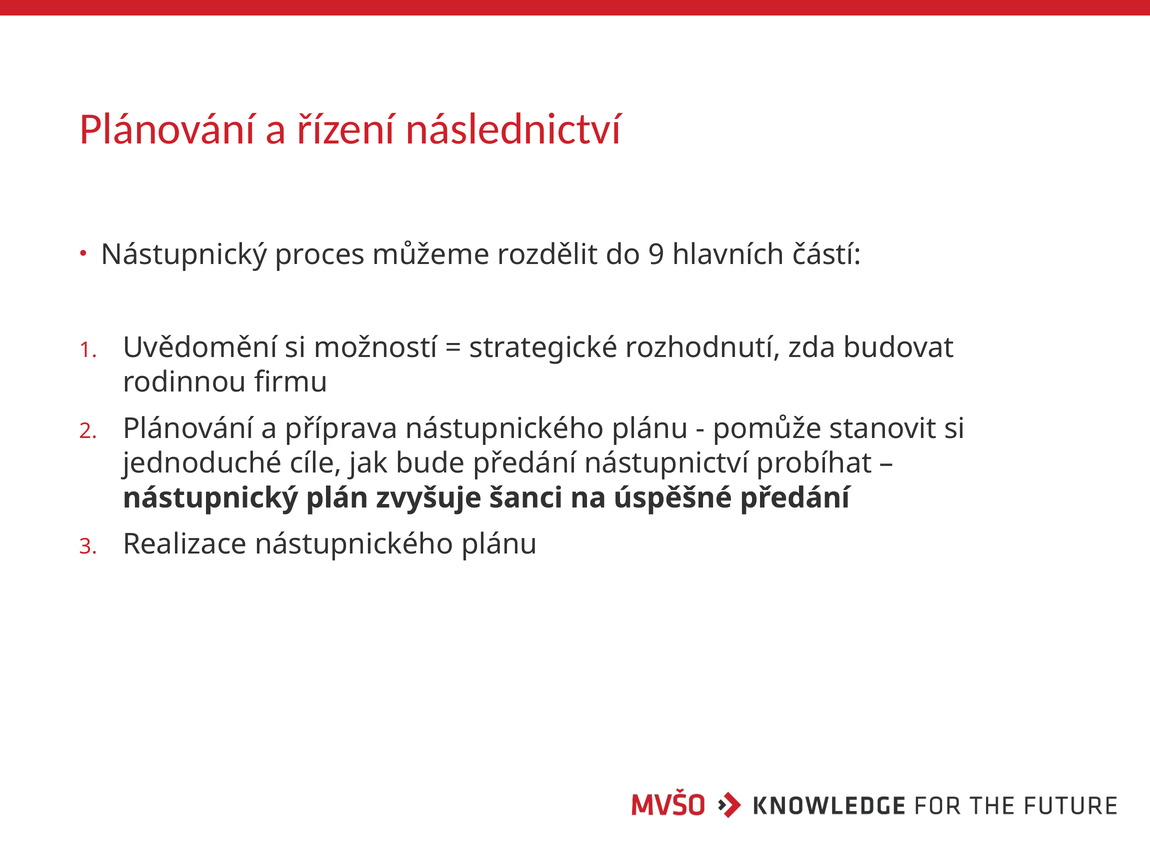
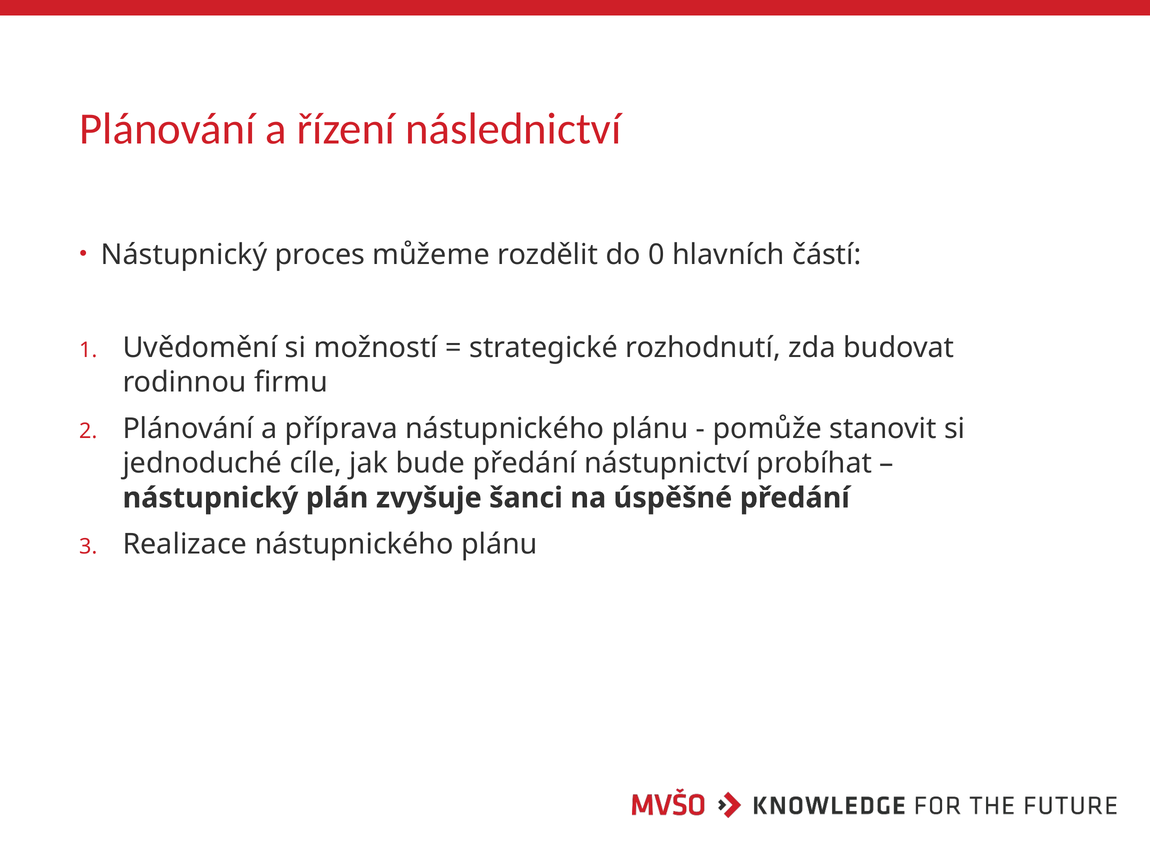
9: 9 -> 0
